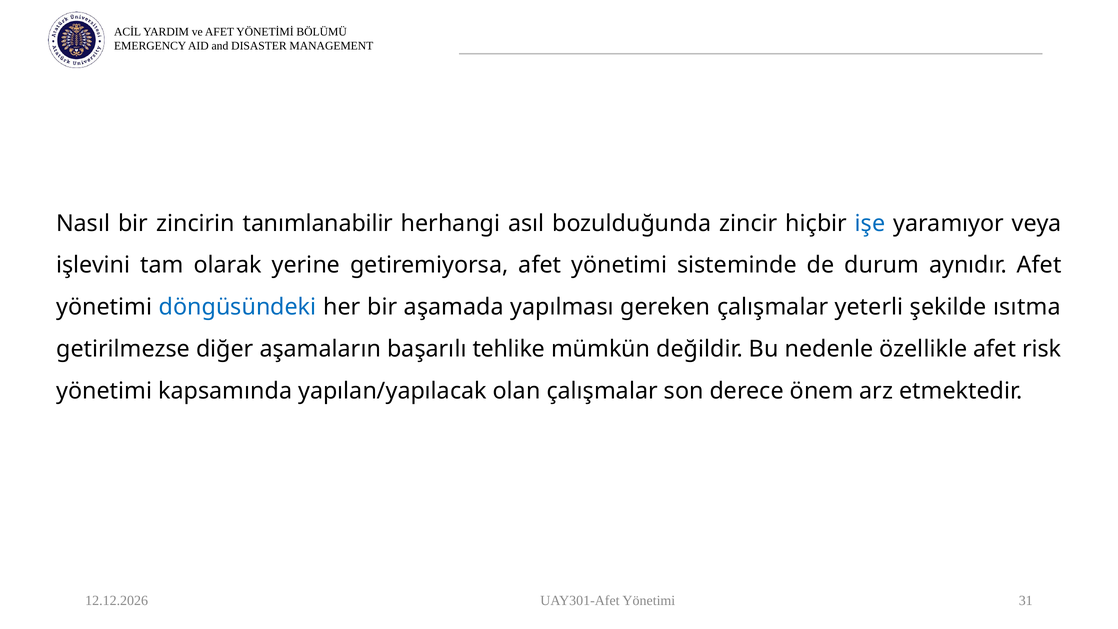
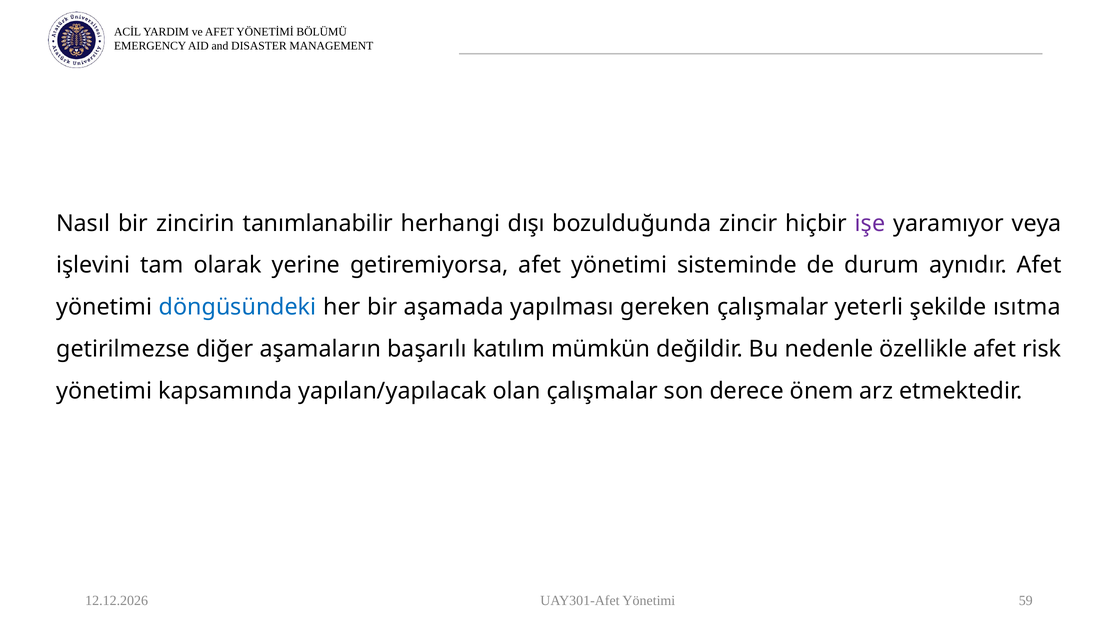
asıl: asıl -> dışı
işe colour: blue -> purple
tehlike: tehlike -> katılım
31: 31 -> 59
